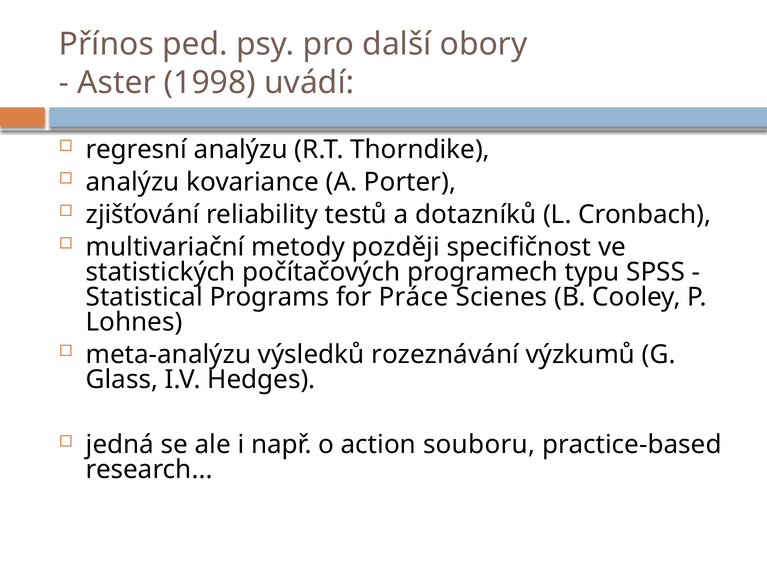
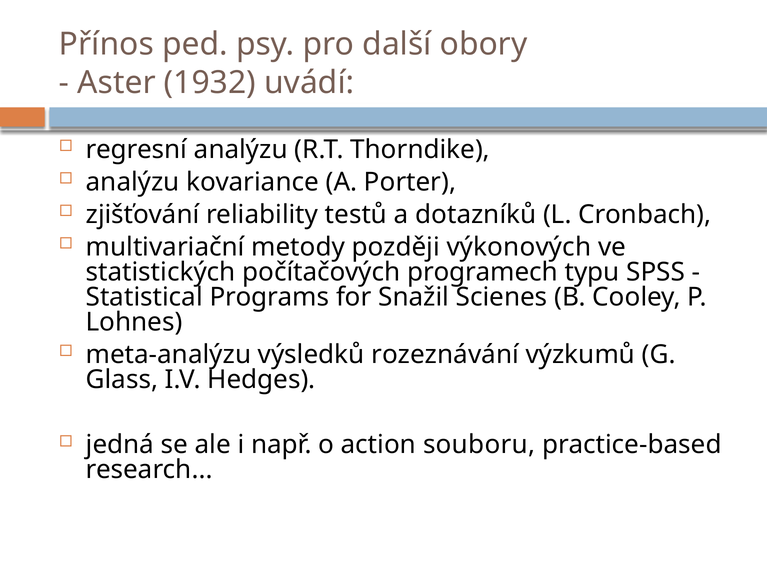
1998: 1998 -> 1932
specifičnost: specifičnost -> výkonových
Práce: Práce -> Snažil
